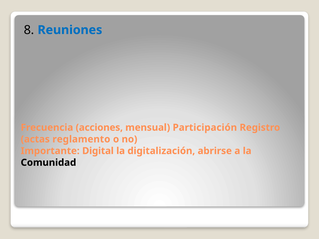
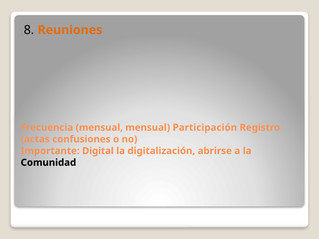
Reuniones colour: blue -> orange
Frecuencia acciones: acciones -> mensual
reglamento: reglamento -> confusiones
